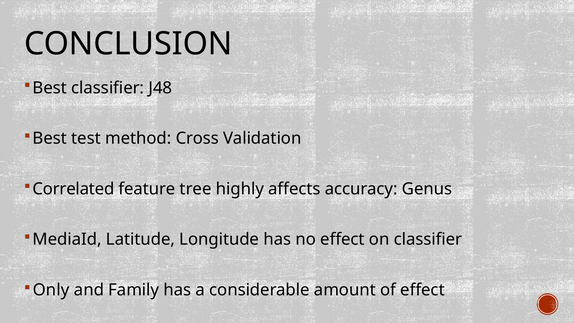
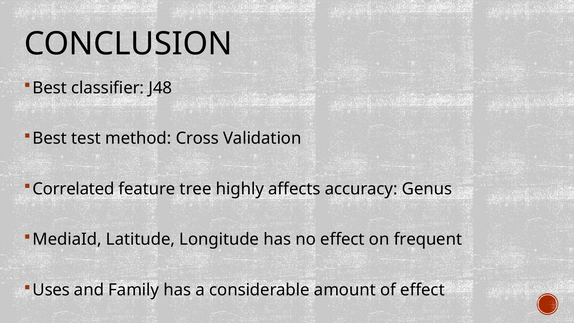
on classifier: classifier -> frequent
Only: Only -> Uses
